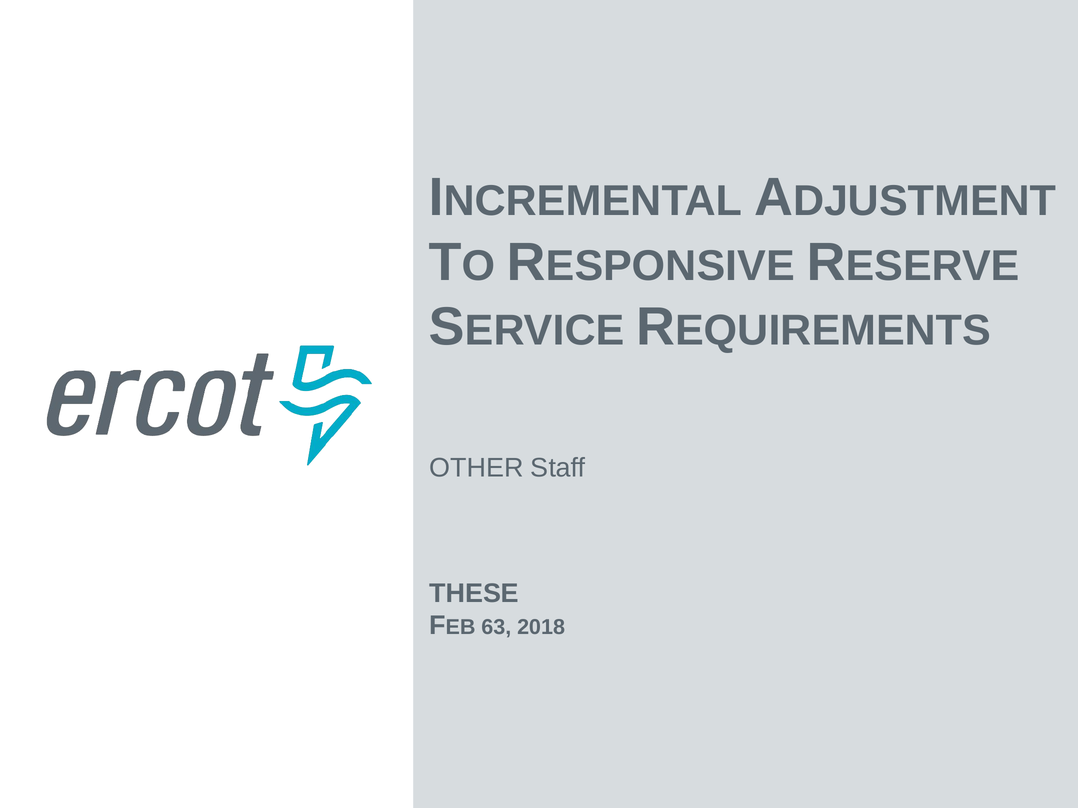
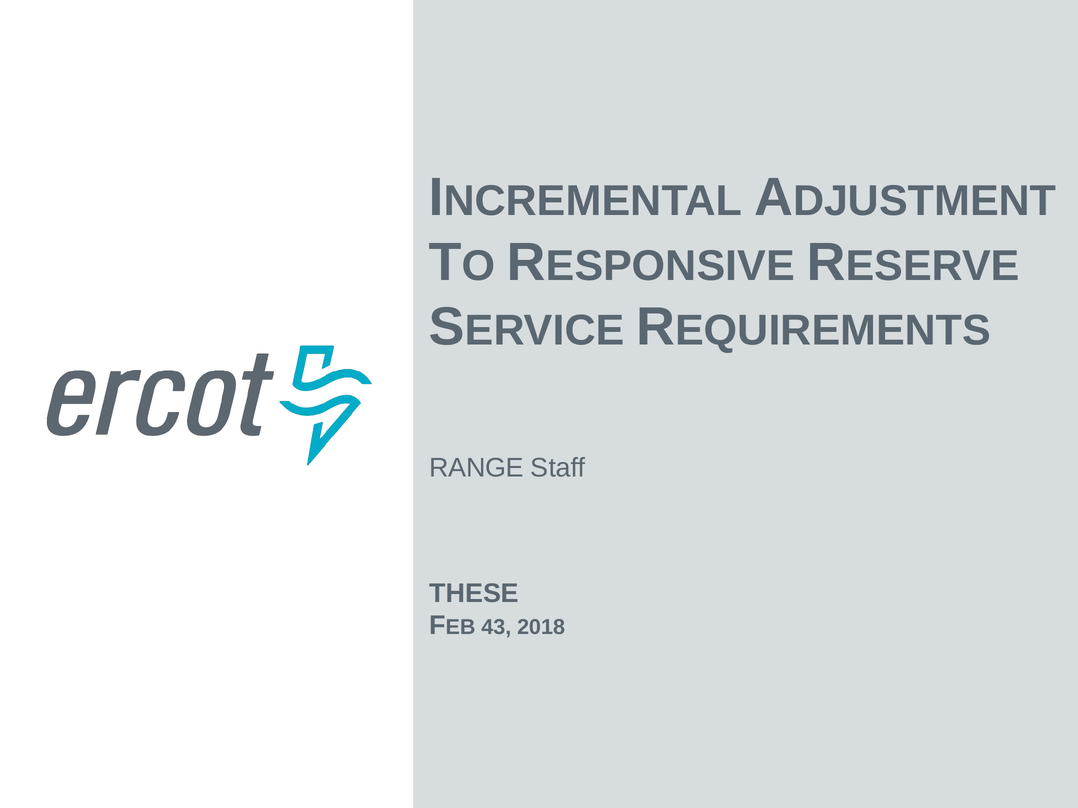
OTHER: OTHER -> RANGE
63: 63 -> 43
